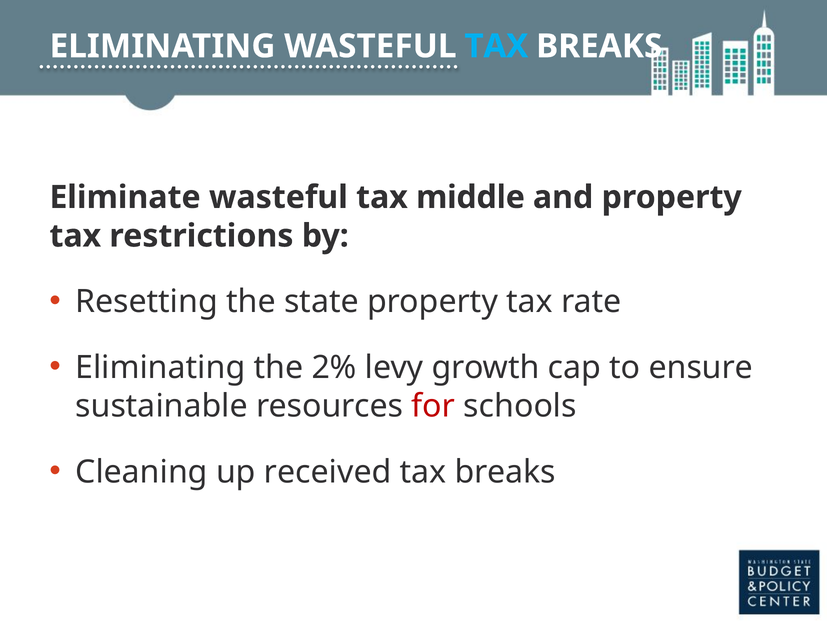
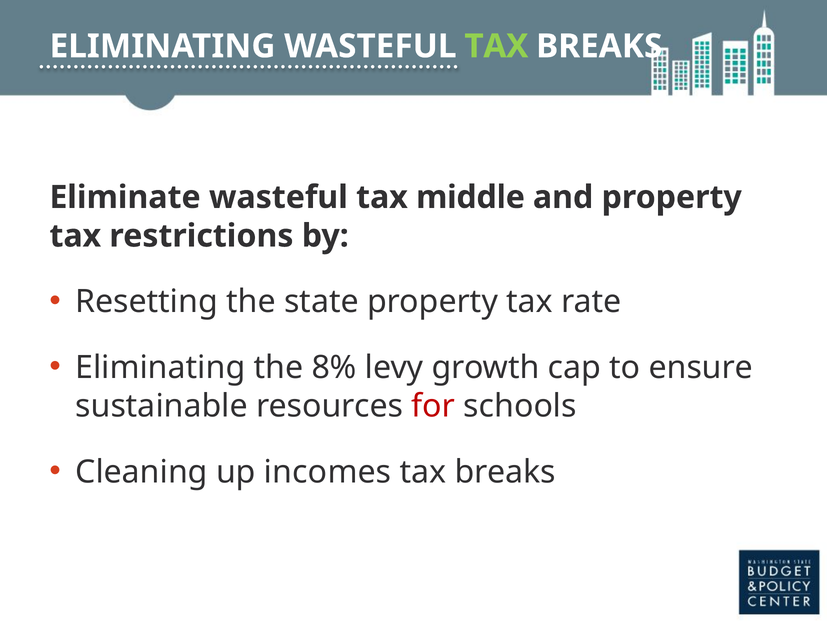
TAX at (496, 46) colour: light blue -> light green
2%: 2% -> 8%
received: received -> incomes
